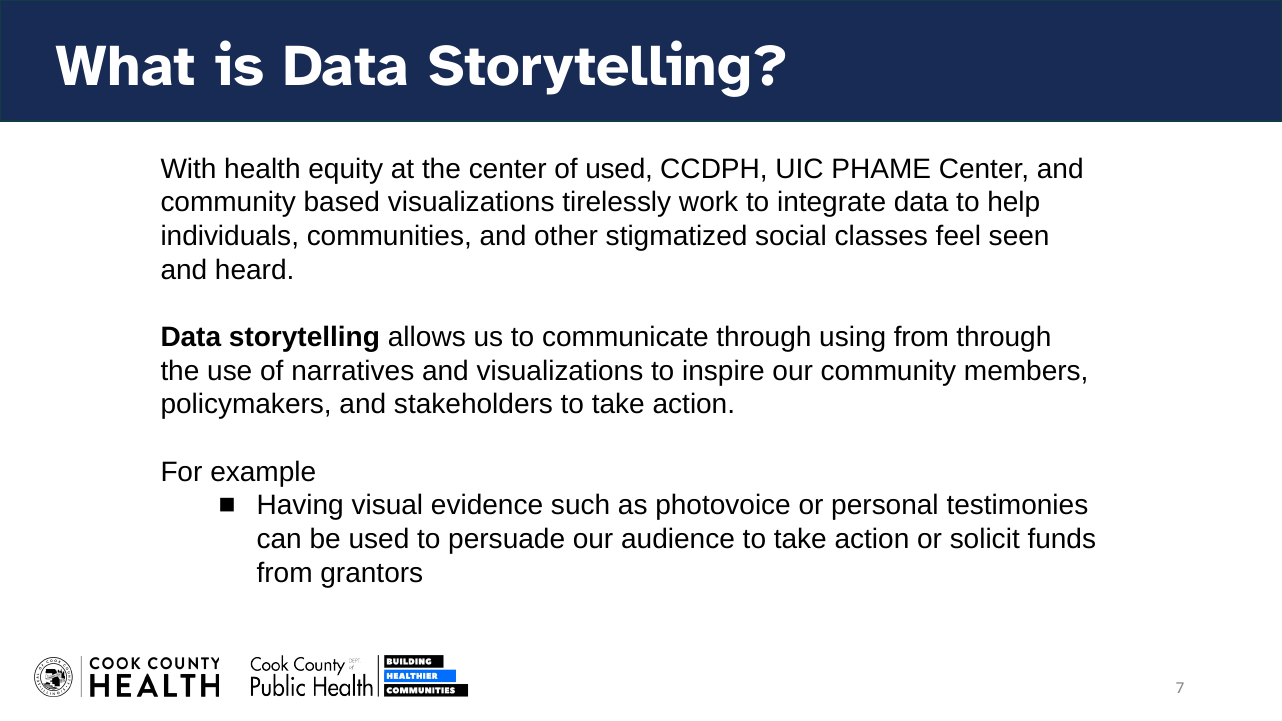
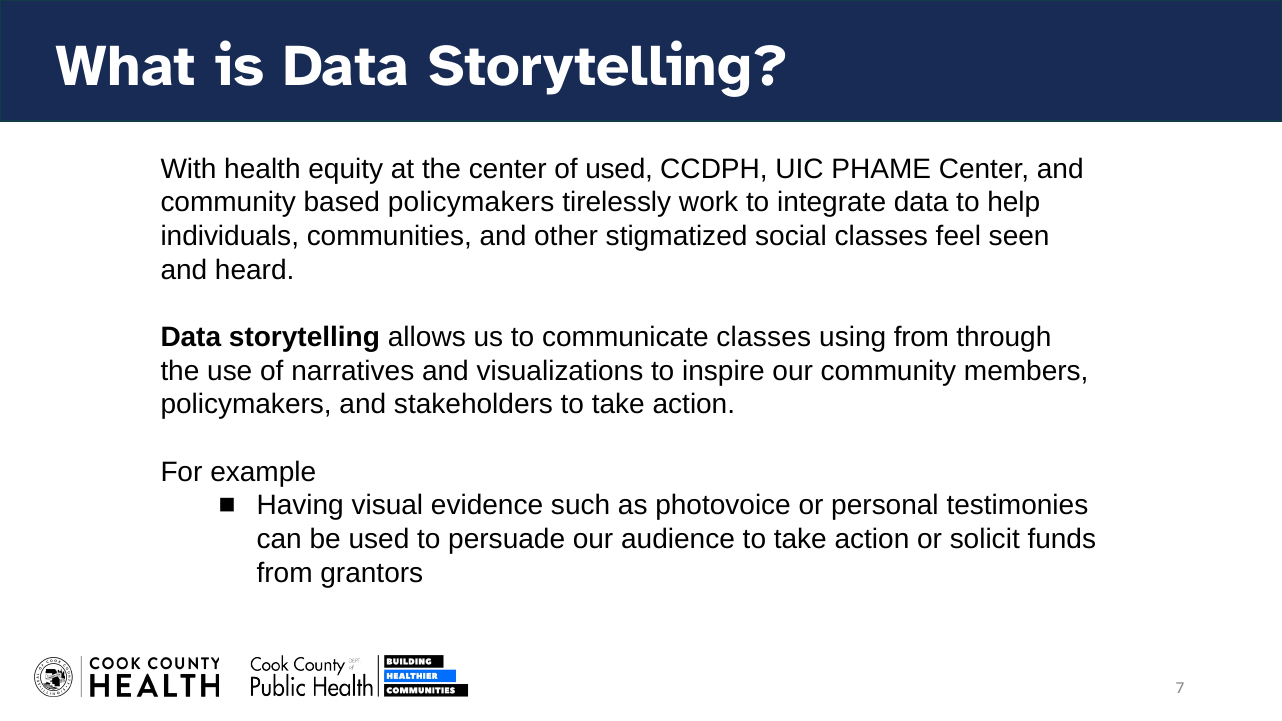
based visualizations: visualizations -> policymakers
communicate through: through -> classes
